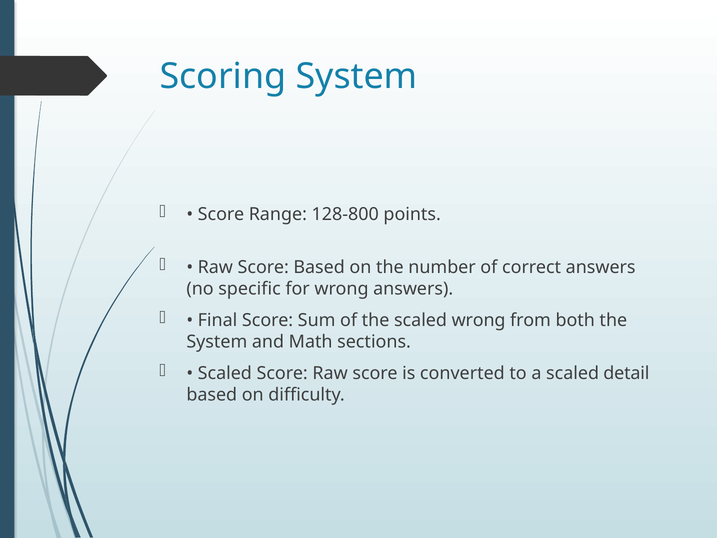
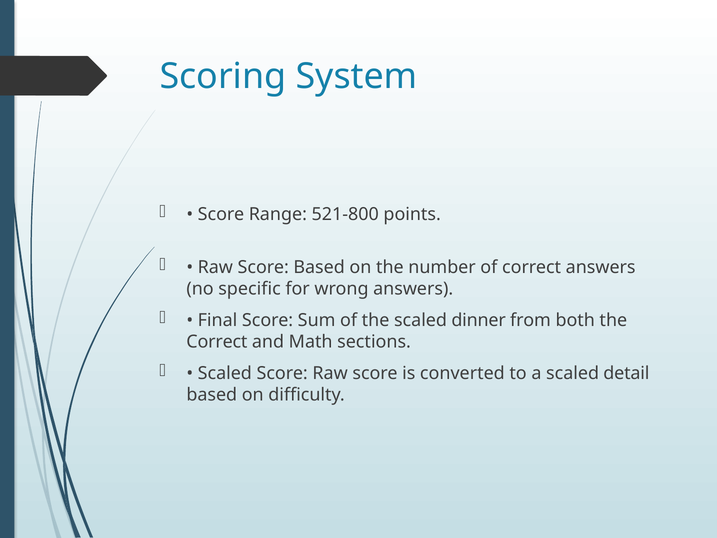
128-800: 128-800 -> 521-800
scaled wrong: wrong -> dinner
System at (217, 342): System -> Correct
